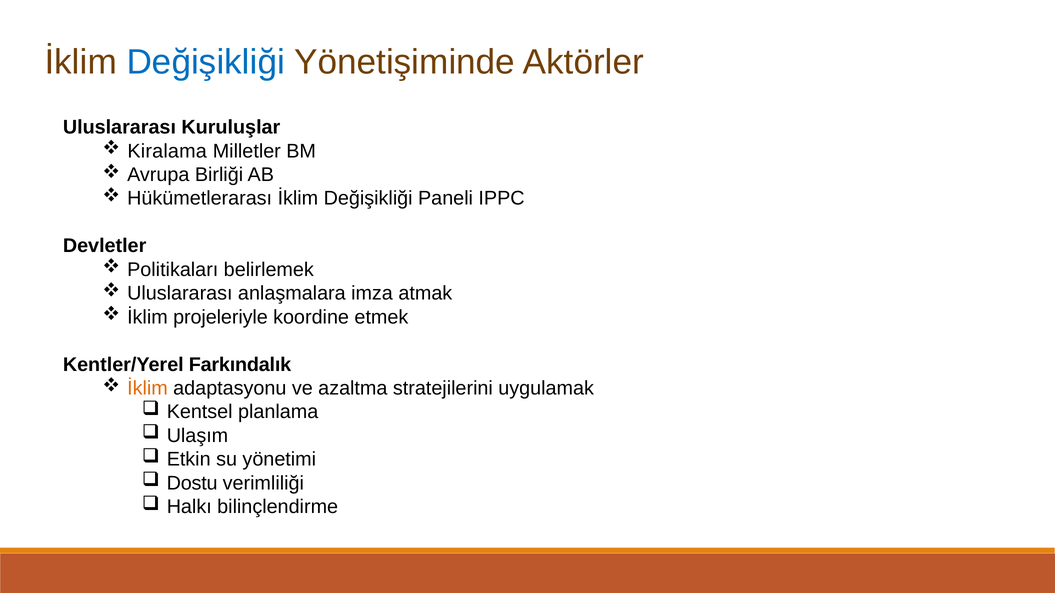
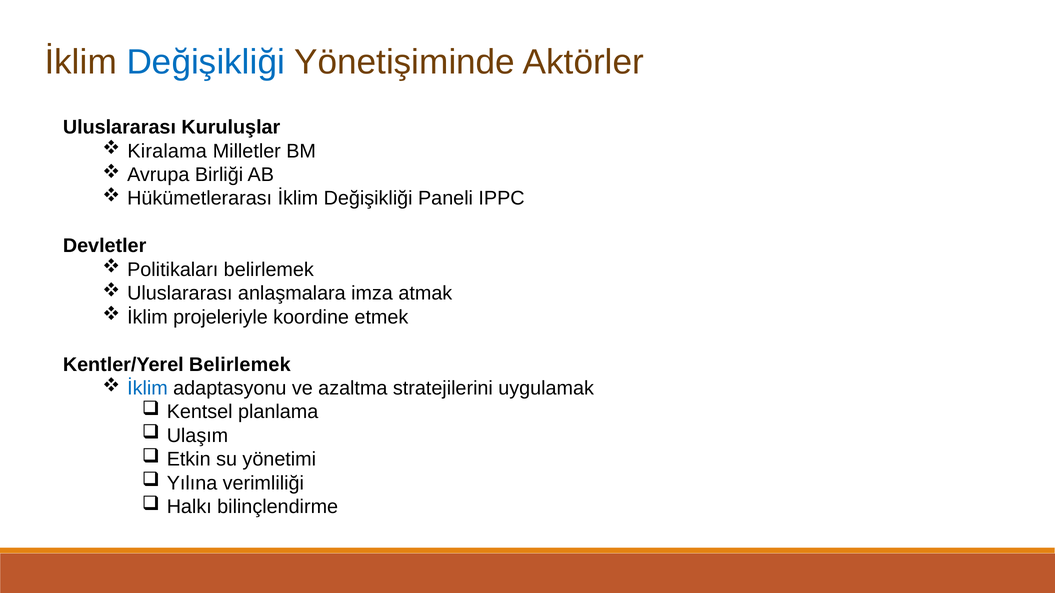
Kentler/Yerel Farkındalık: Farkındalık -> Belirlemek
İklim at (147, 389) colour: orange -> blue
Dostu: Dostu -> Yılına
